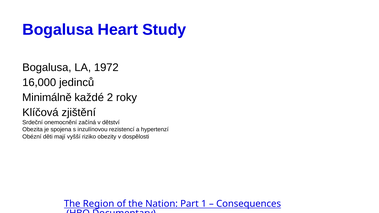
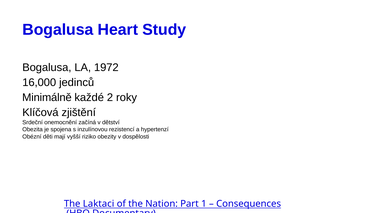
Region: Region -> Laktaci
